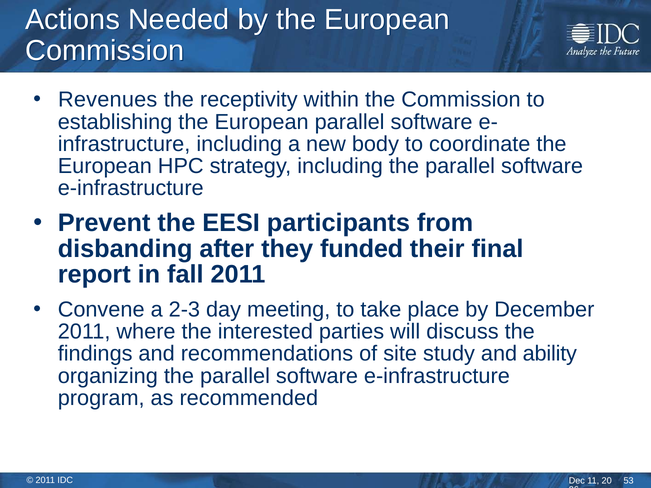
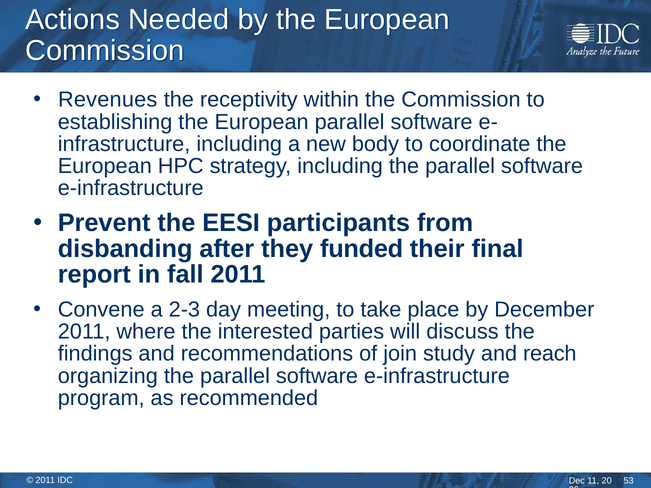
site: site -> join
ability: ability -> reach
